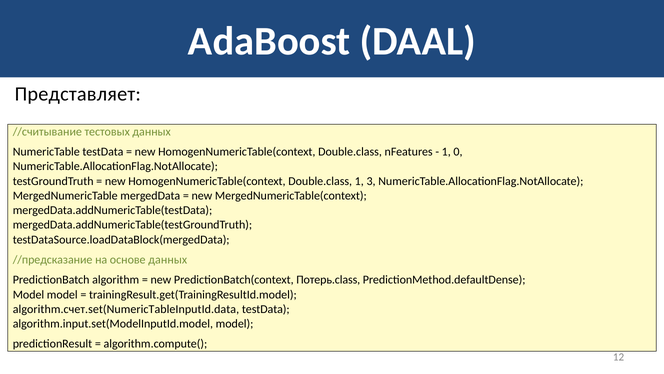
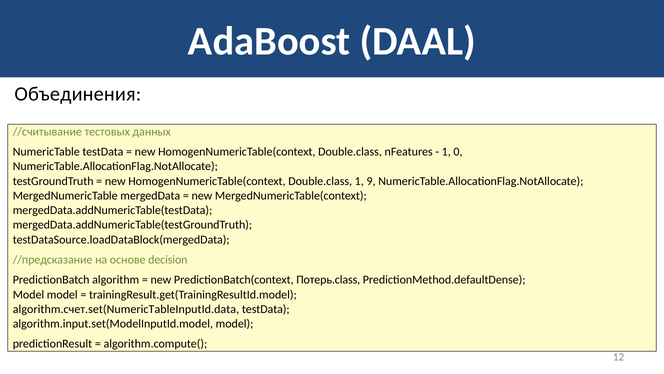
Представляет: Представляет -> Объединения
3: 3 -> 9
основе данных: данных -> decision
